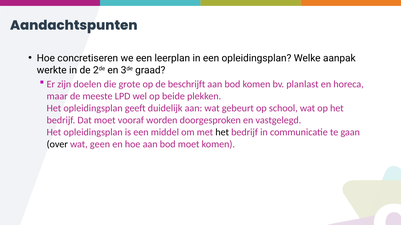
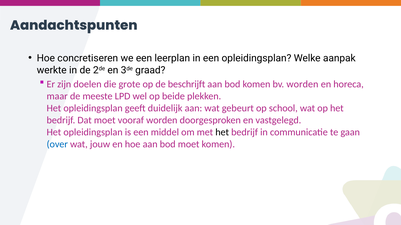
bv planlast: planlast -> worden
over colour: black -> blue
geen: geen -> jouw
